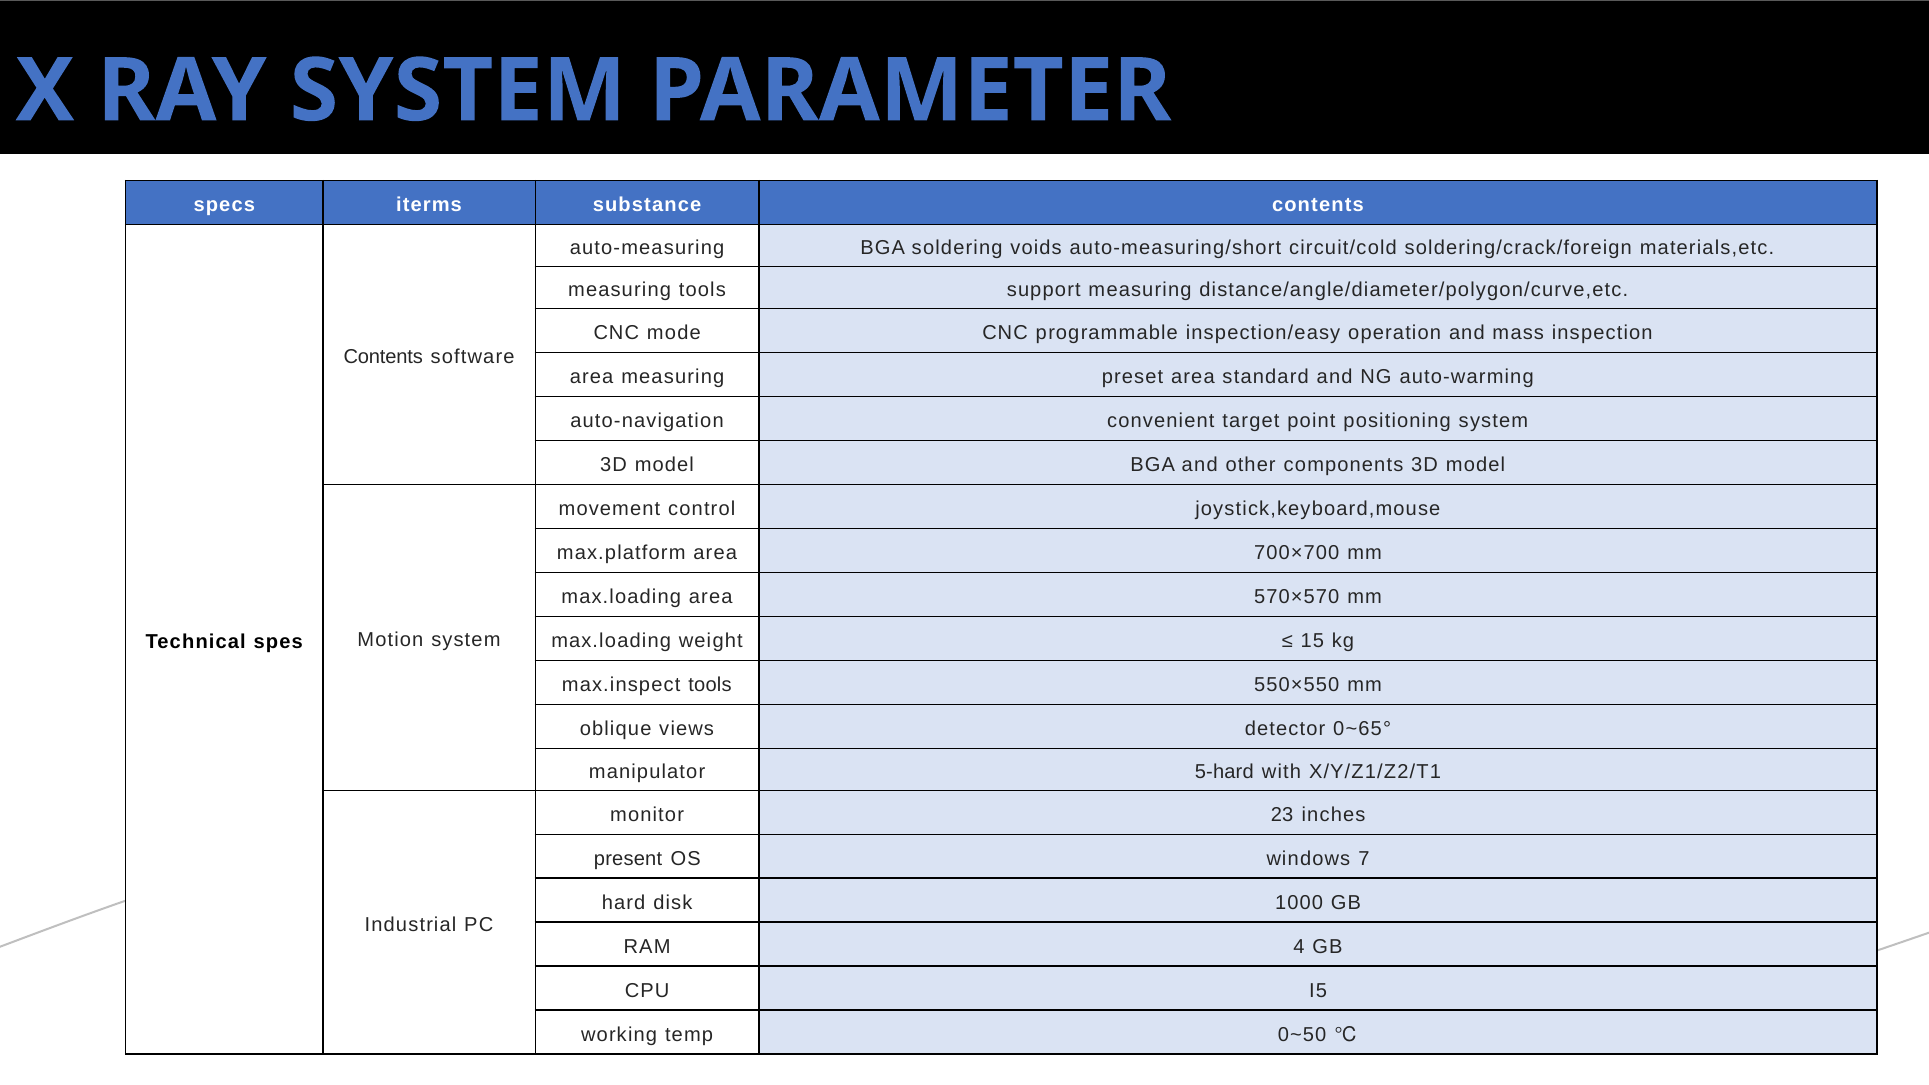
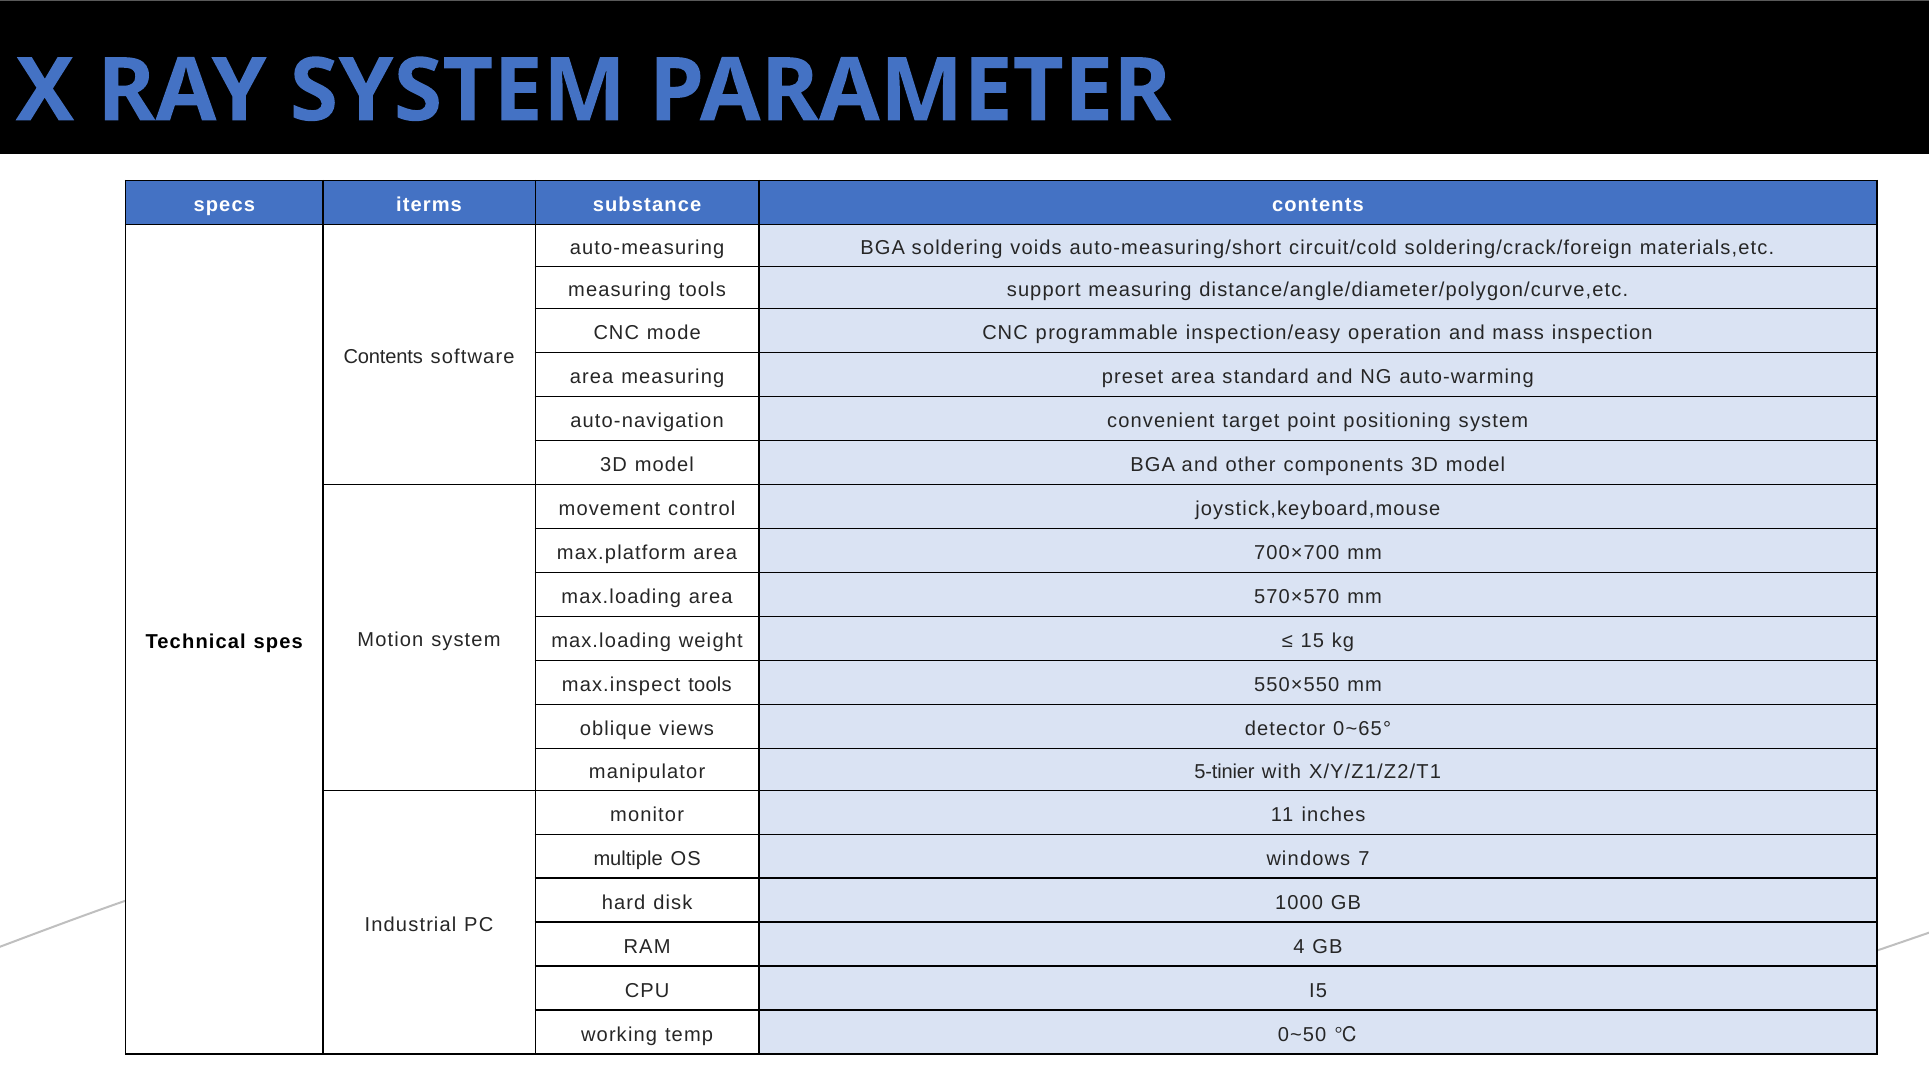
5-hard: 5-hard -> 5-tinier
23: 23 -> 11
present: present -> multiple
